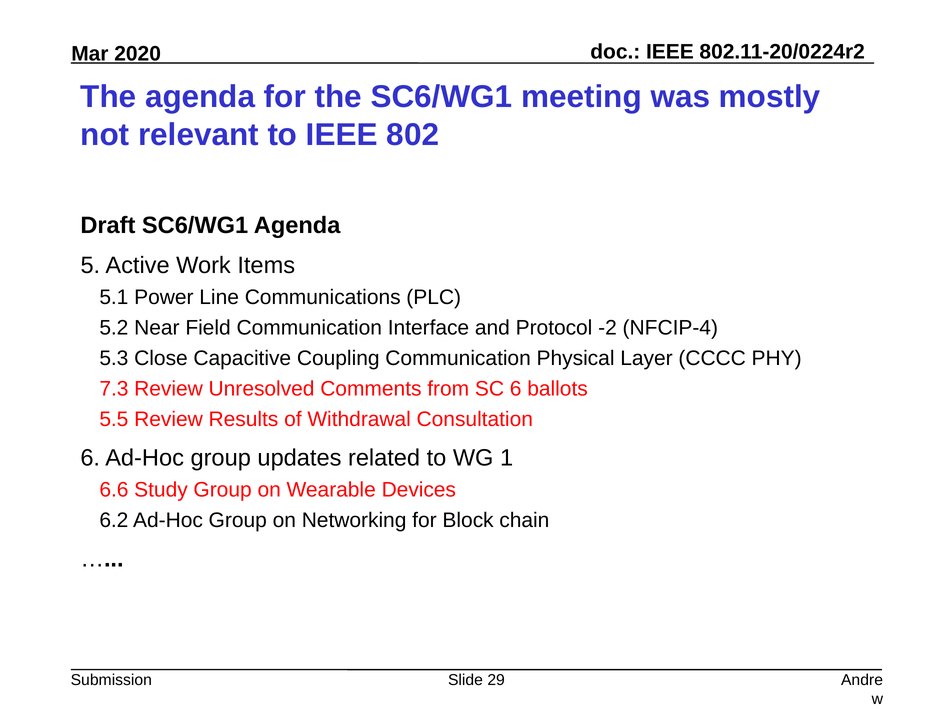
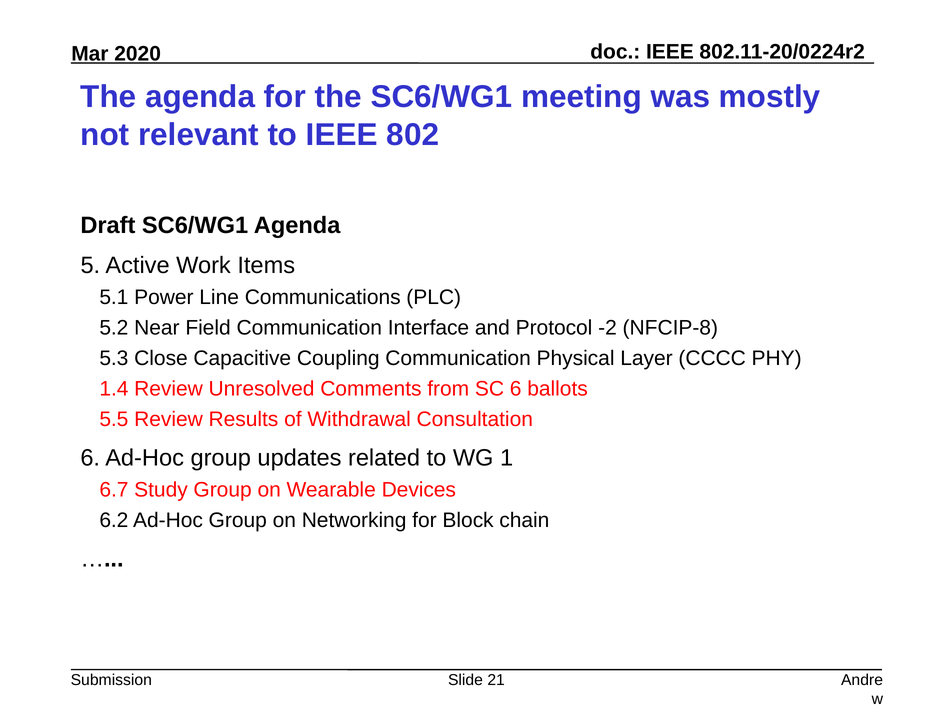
NFCIP-4: NFCIP-4 -> NFCIP-8
7.3: 7.3 -> 1.4
6.6: 6.6 -> 6.7
29: 29 -> 21
